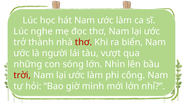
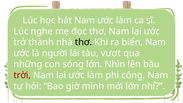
thơ at (84, 42) colour: red -> black
